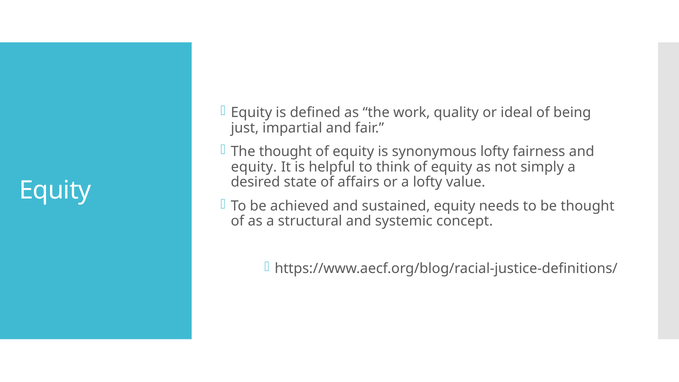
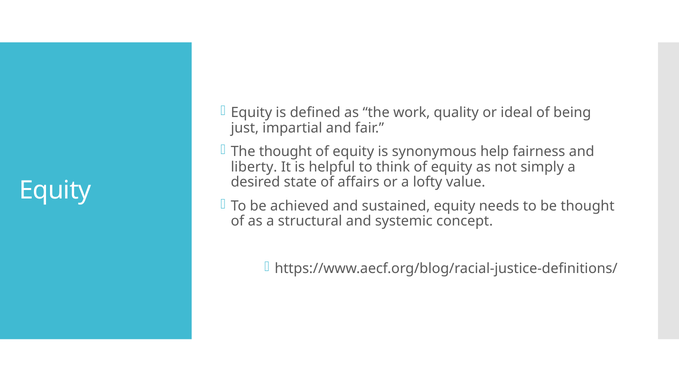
synonymous lofty: lofty -> help
equity at (254, 167): equity -> liberty
